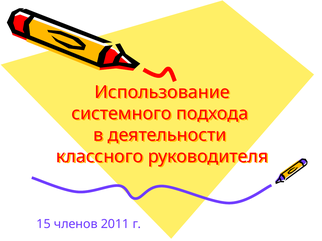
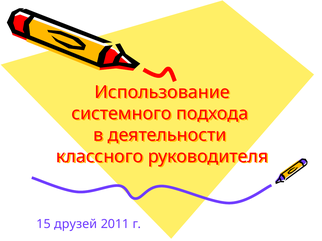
членов: членов -> друзей
